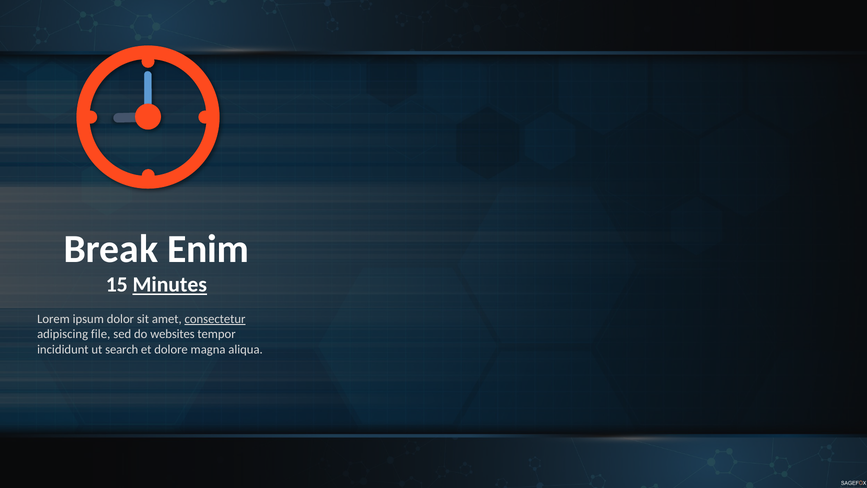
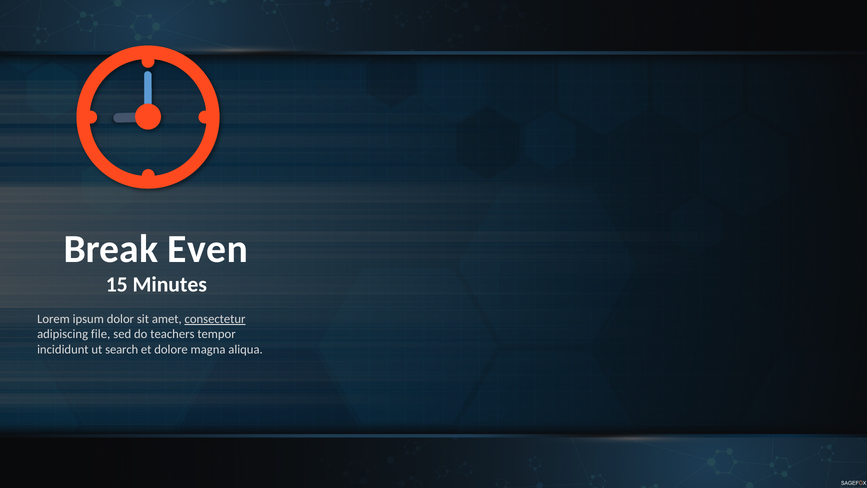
Enim: Enim -> Even
Minutes underline: present -> none
websites: websites -> teachers
